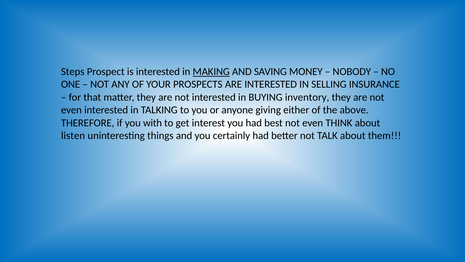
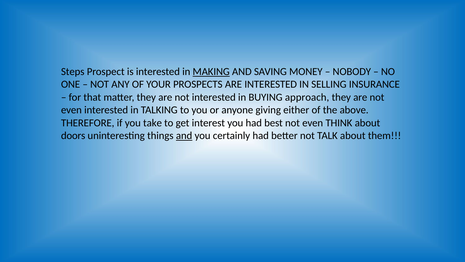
inventory: inventory -> approach
with: with -> take
listen: listen -> doors
and at (184, 135) underline: none -> present
